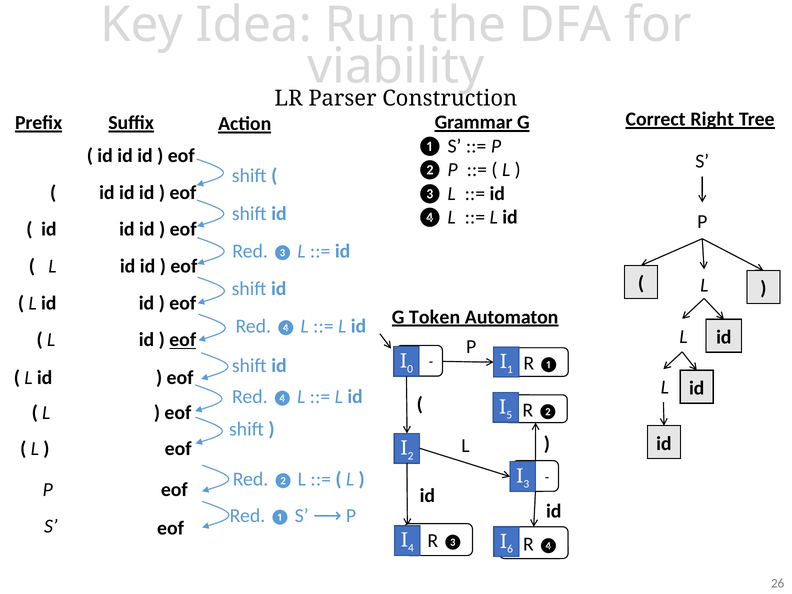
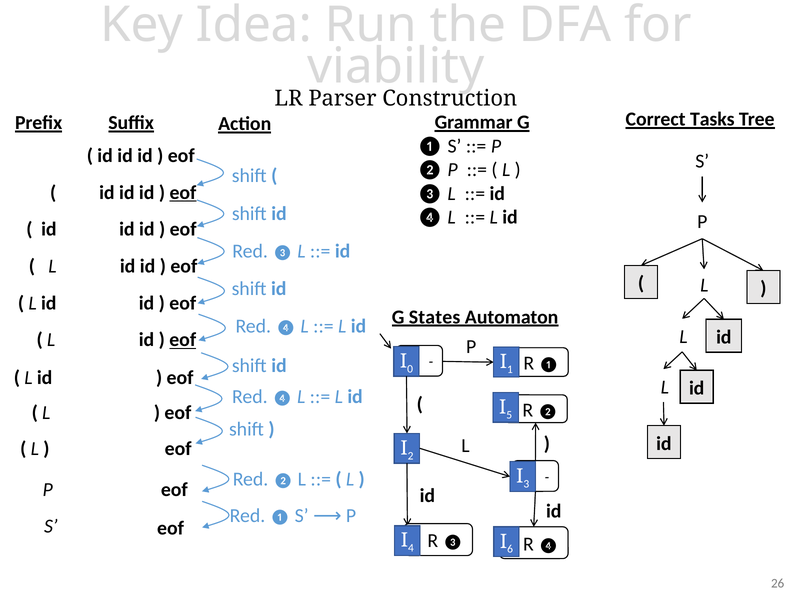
Right: Right -> Tasks
eof at (183, 193) underline: none -> present
Token: Token -> States
